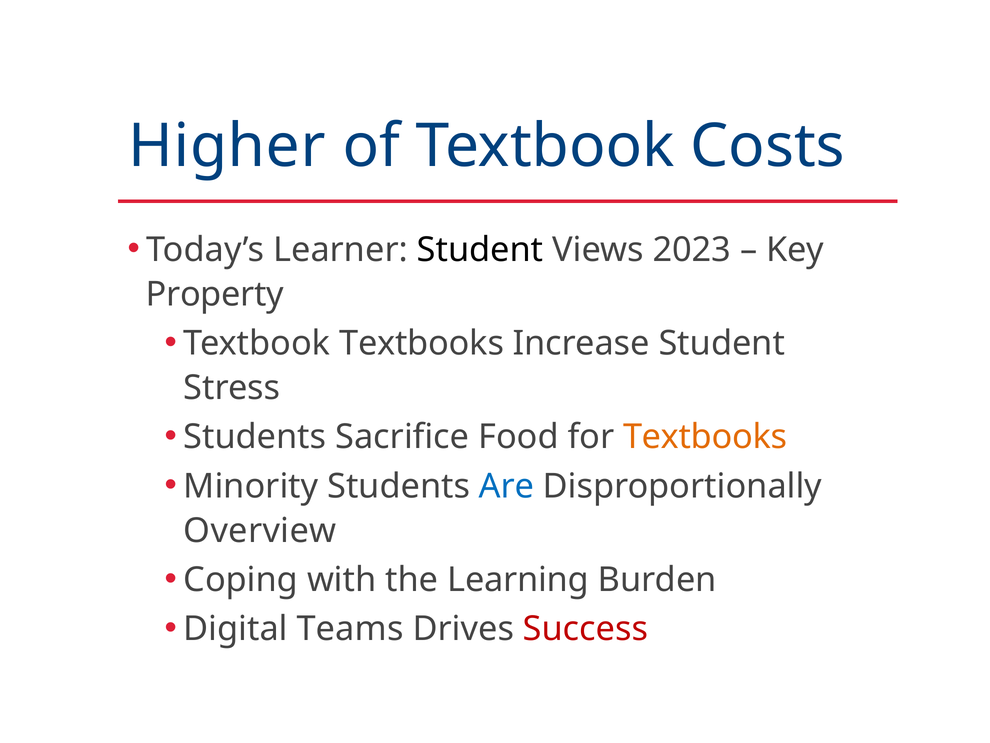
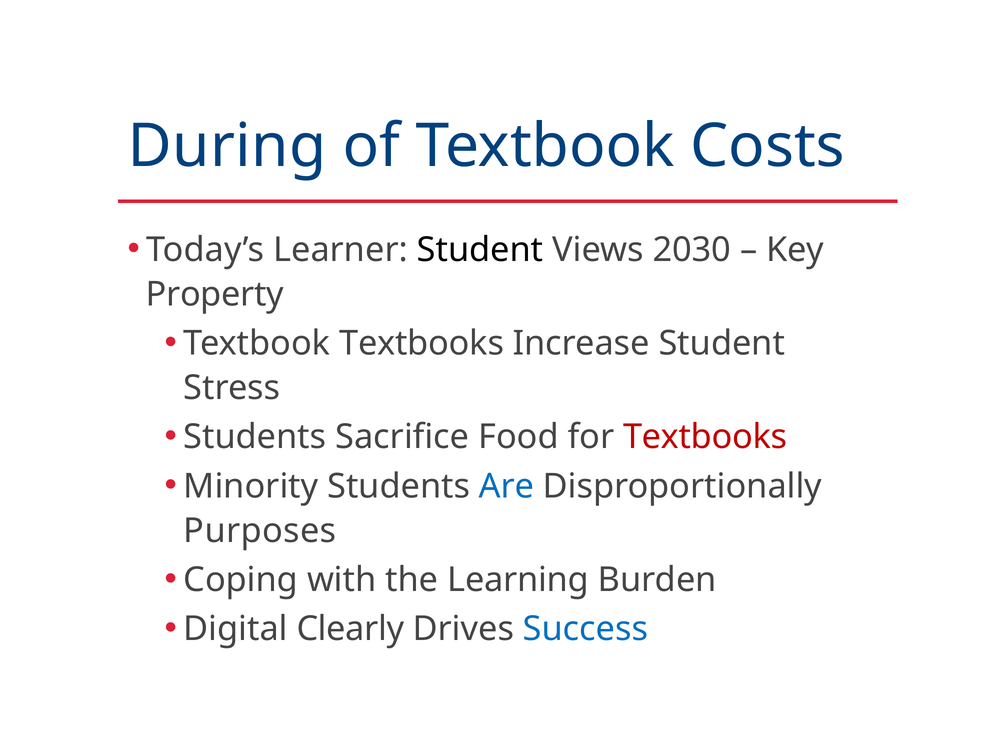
Higher: Higher -> During
2023: 2023 -> 2030
Textbooks at (705, 437) colour: orange -> red
Overview: Overview -> Purposes
Teams: Teams -> Clearly
Success colour: red -> blue
